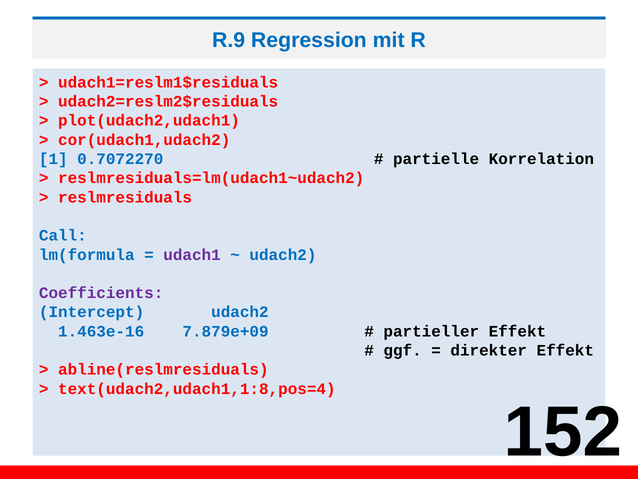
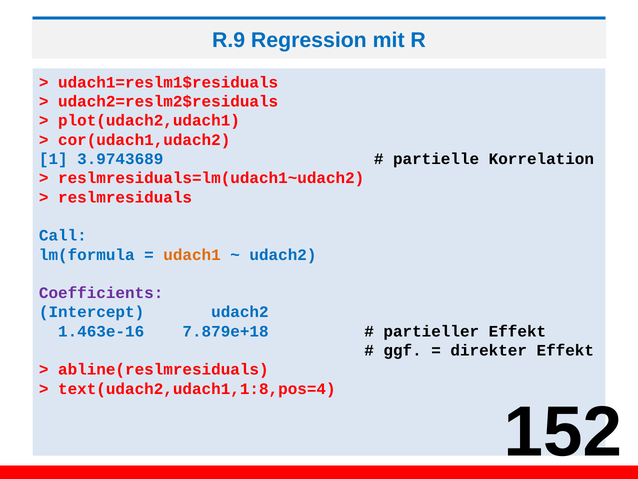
0.7072270: 0.7072270 -> 3.9743689
udach1 colour: purple -> orange
7.879e+09: 7.879e+09 -> 7.879e+18
